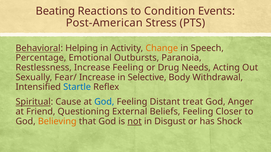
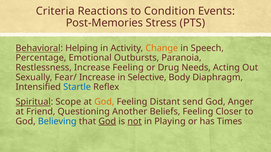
Beating: Beating -> Criteria
Post-American: Post-American -> Post-Memories
Withdrawal: Withdrawal -> Diaphragm
Cause: Cause -> Scope
God at (104, 102) colour: blue -> orange
treat: treat -> send
External: External -> Another
Believing colour: orange -> blue
God at (107, 122) underline: none -> present
Disgust: Disgust -> Playing
Shock: Shock -> Times
